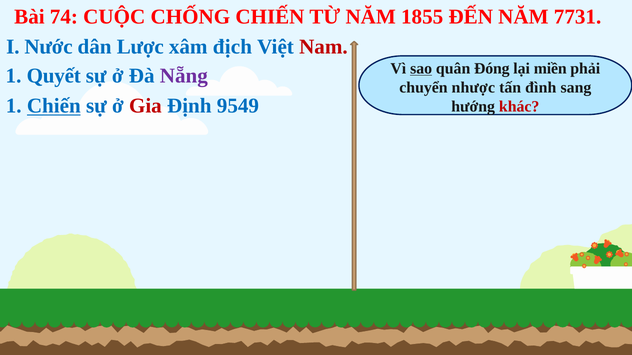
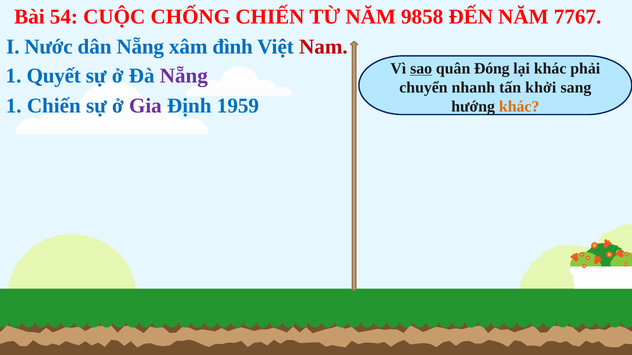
74: 74 -> 54
1855: 1855 -> 9858
7731: 7731 -> 7767
dân Lược: Lược -> Nẵng
địch: địch -> đình
lại miền: miền -> khác
nhược: nhược -> nhanh
đình: đình -> khởi
Chiến at (54, 106) underline: present -> none
Gia colour: red -> purple
9549: 9549 -> 1959
khác at (519, 106) colour: red -> orange
